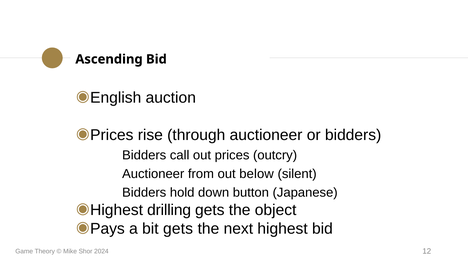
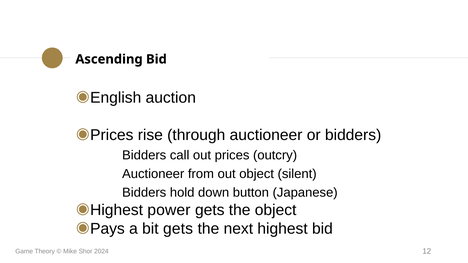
out below: below -> object
drilling: drilling -> power
